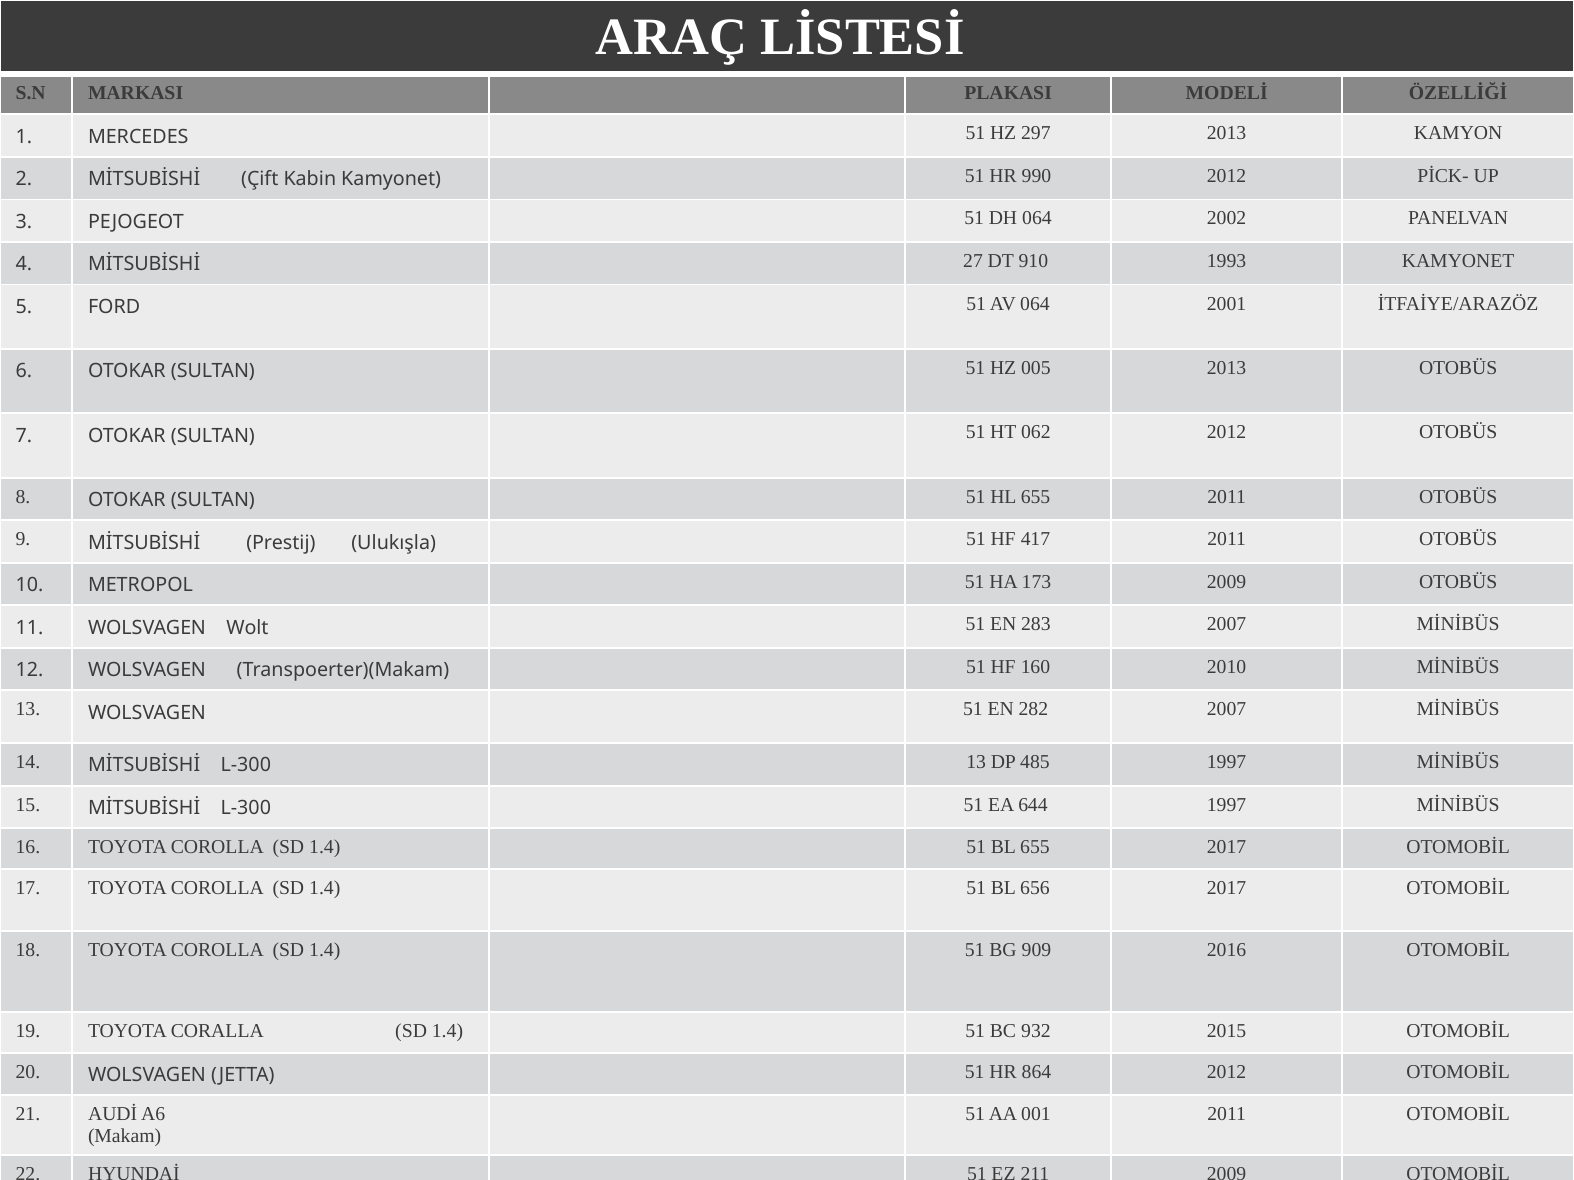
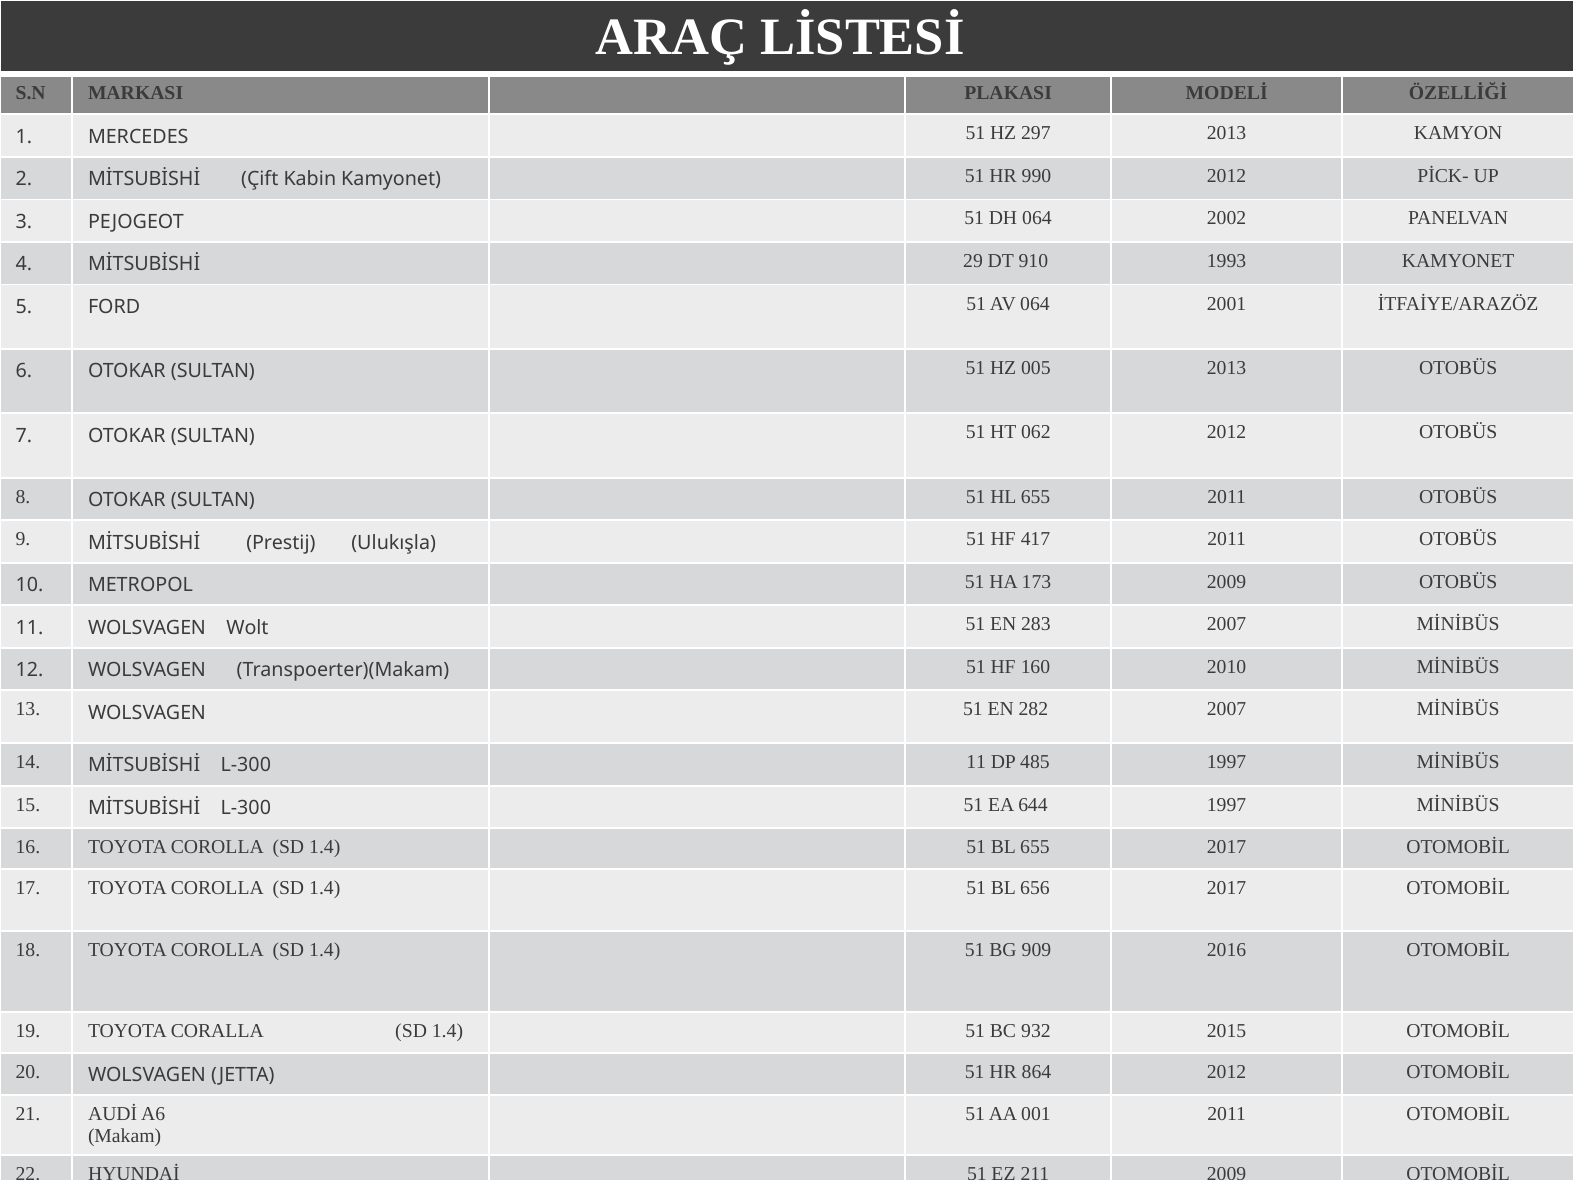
MİTSUBİSHİ 27: 27 -> 29
L-300 13: 13 -> 11
